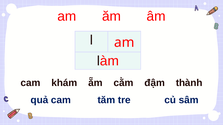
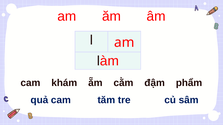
thành: thành -> phẩm
